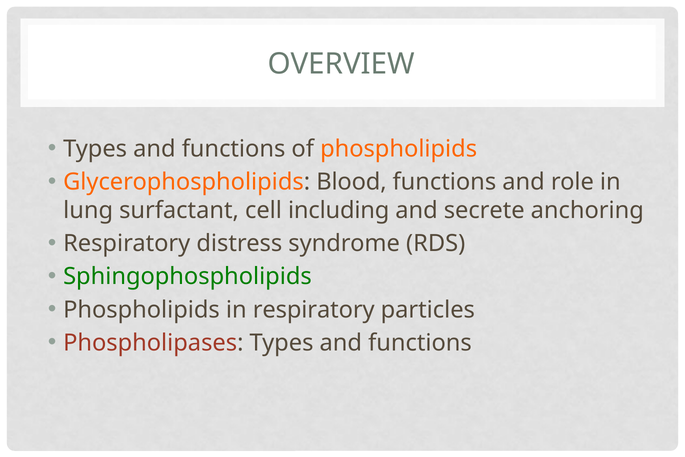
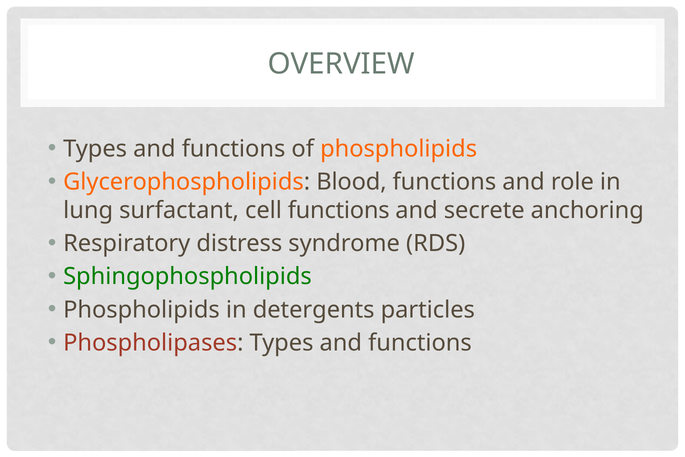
cell including: including -> functions
in respiratory: respiratory -> detergents
